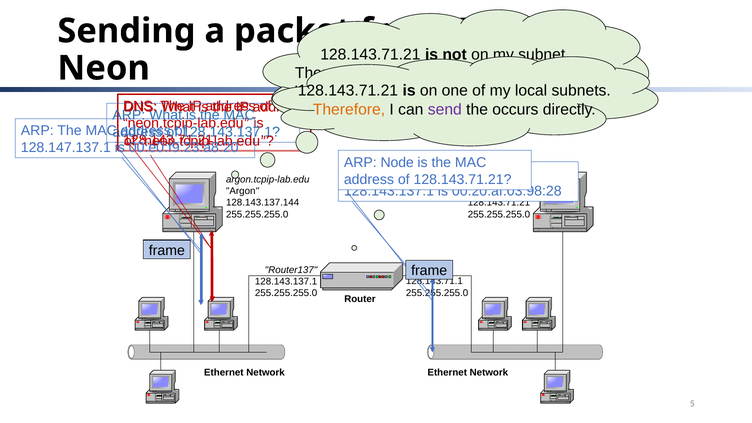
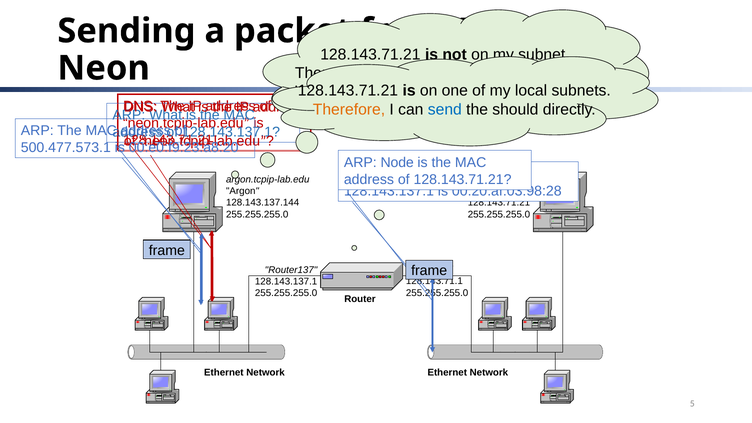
send at (445, 109) colour: purple -> blue
occurs: occurs -> should
128.147.137.1: 128.147.137.1 -> 500.477.573.1
